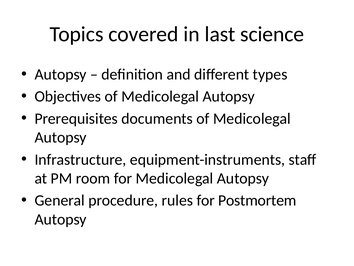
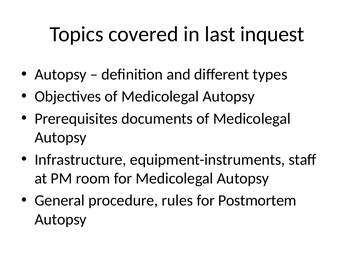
science: science -> inquest
